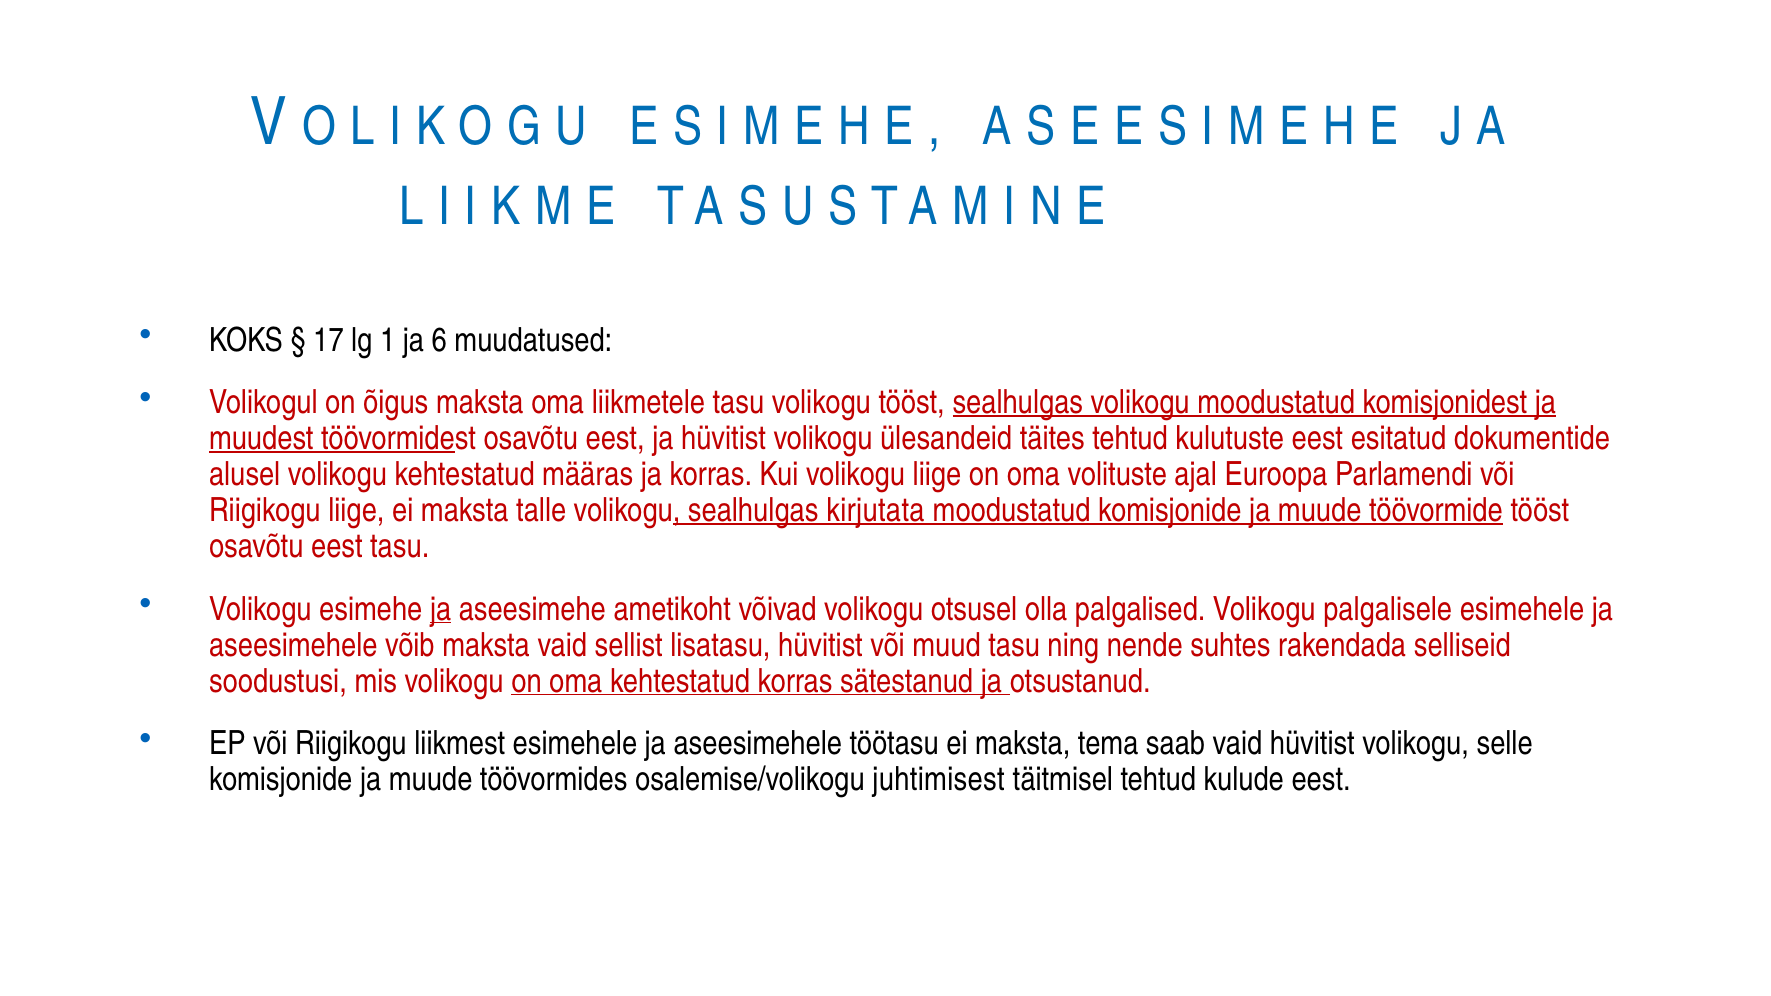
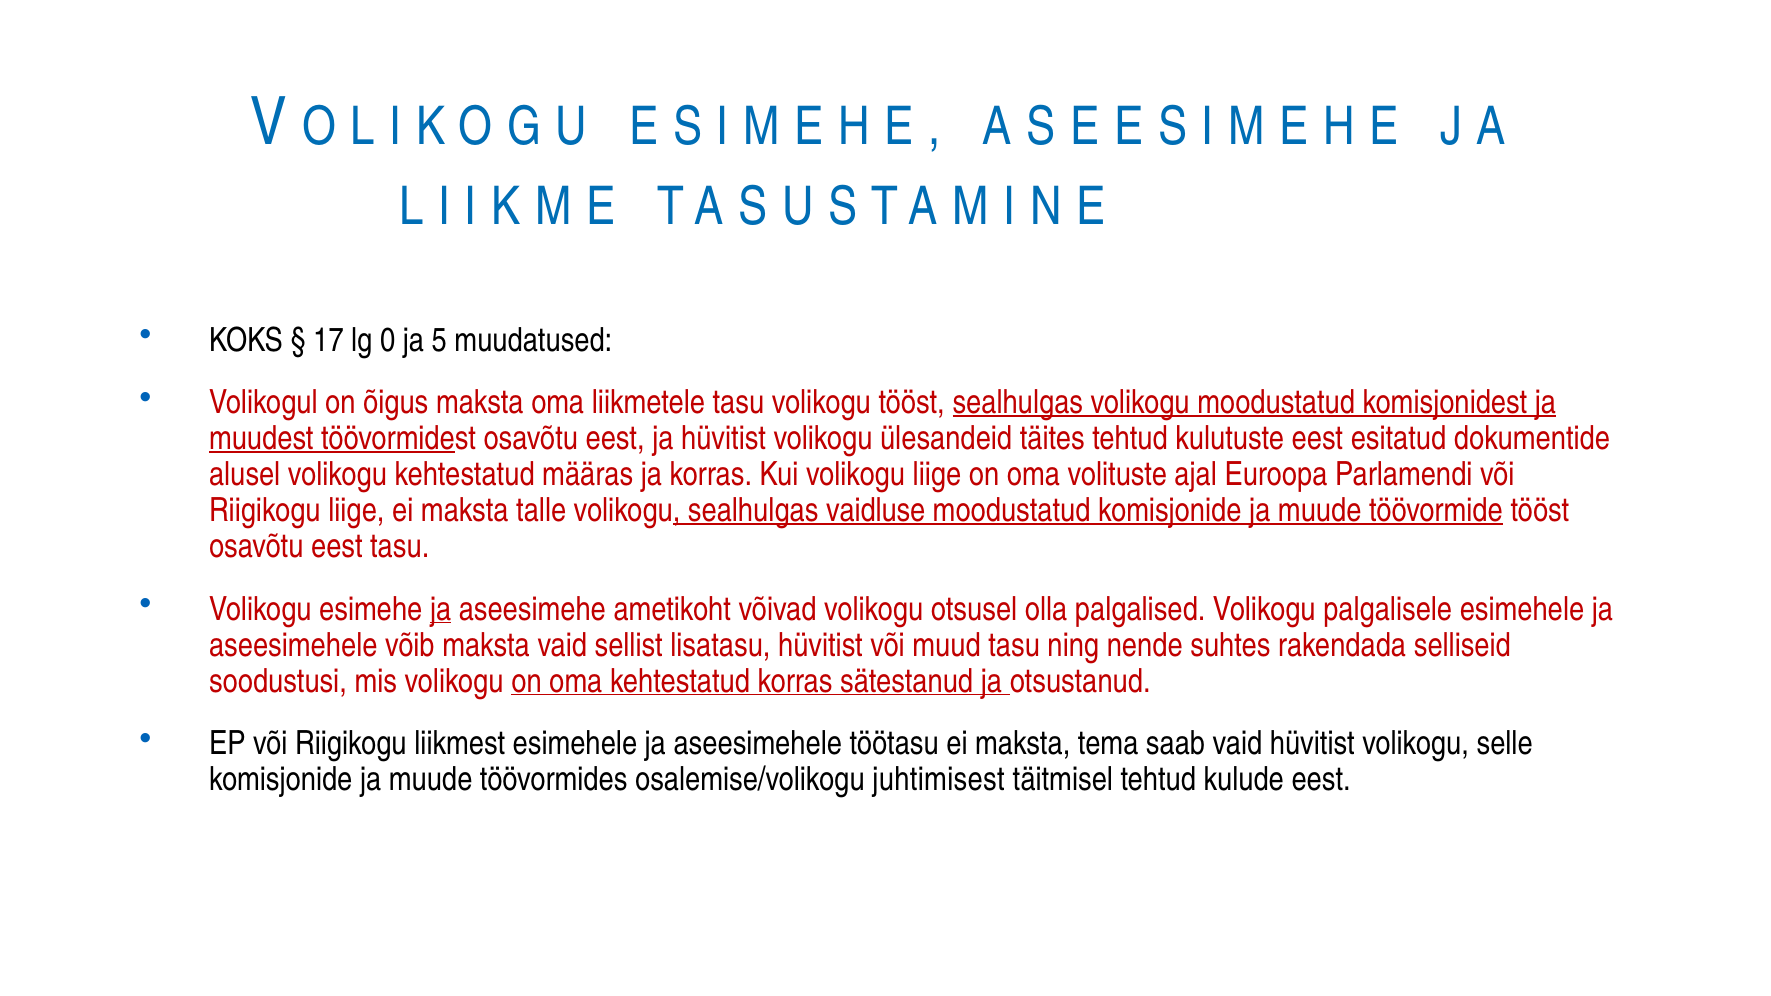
1: 1 -> 0
6: 6 -> 5
kirjutata: kirjutata -> vaidluse
